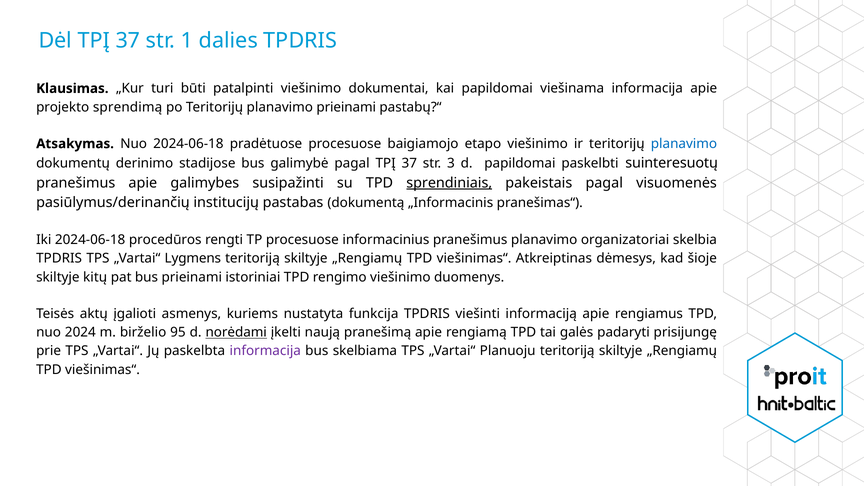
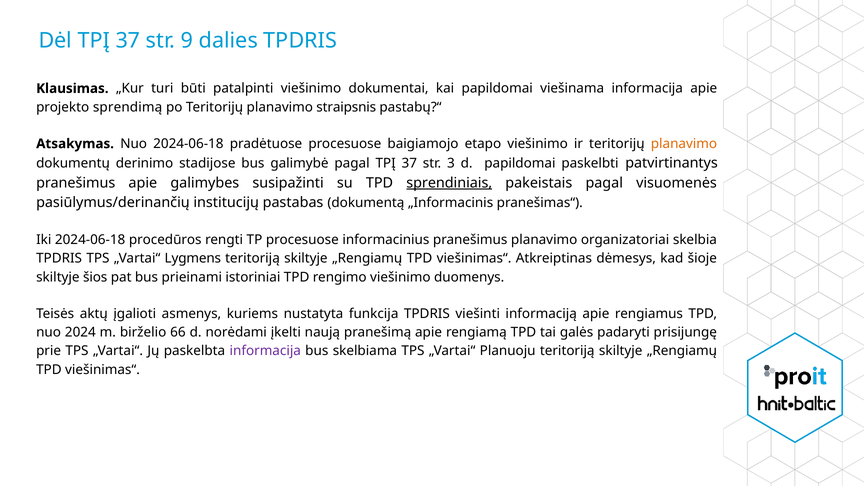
1: 1 -> 9
planavimo prieinami: prieinami -> straipsnis
planavimo at (684, 144) colour: blue -> orange
suinteresuotų: suinteresuotų -> patvirtinantys
kitų: kitų -> šios
95: 95 -> 66
norėdami underline: present -> none
